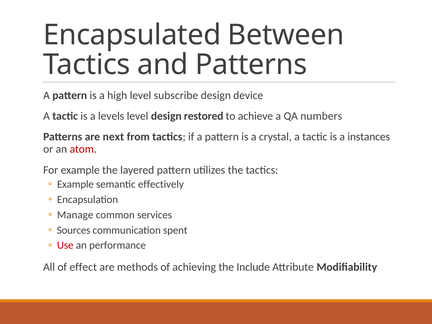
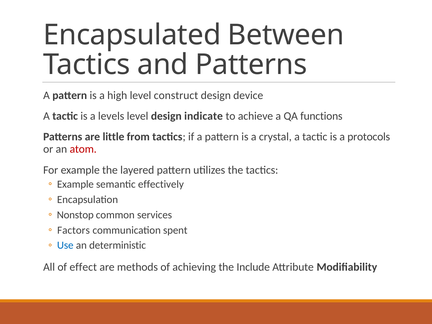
subscribe: subscribe -> construct
restored: restored -> indicate
numbers: numbers -> functions
next: next -> little
instances: instances -> protocols
Manage: Manage -> Nonstop
Sources: Sources -> Factors
Use colour: red -> blue
performance: performance -> deterministic
